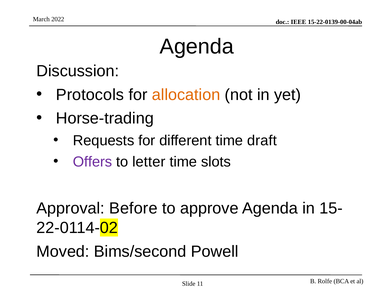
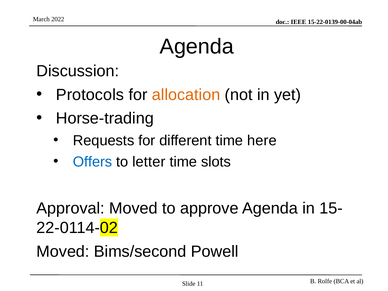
draft: draft -> here
Offers colour: purple -> blue
Approval Before: Before -> Moved
